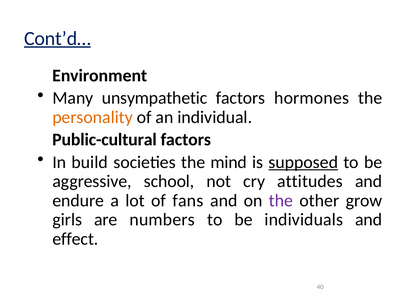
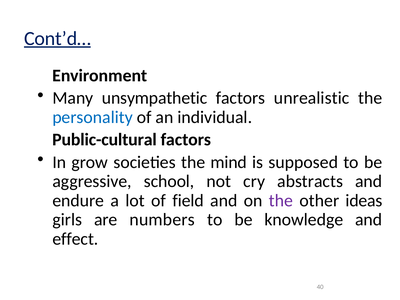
hormones: hormones -> unrealistic
personality colour: orange -> blue
build: build -> grow
supposed underline: present -> none
attitudes: attitudes -> abstracts
fans: fans -> field
grow: grow -> ideas
individuals: individuals -> knowledge
